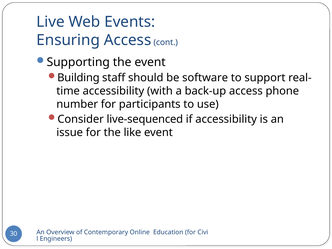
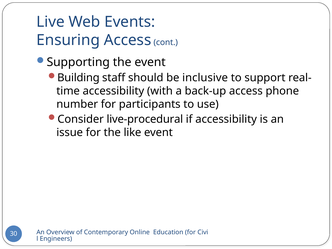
software: software -> inclusive
live-sequenced: live-sequenced -> live-procedural
